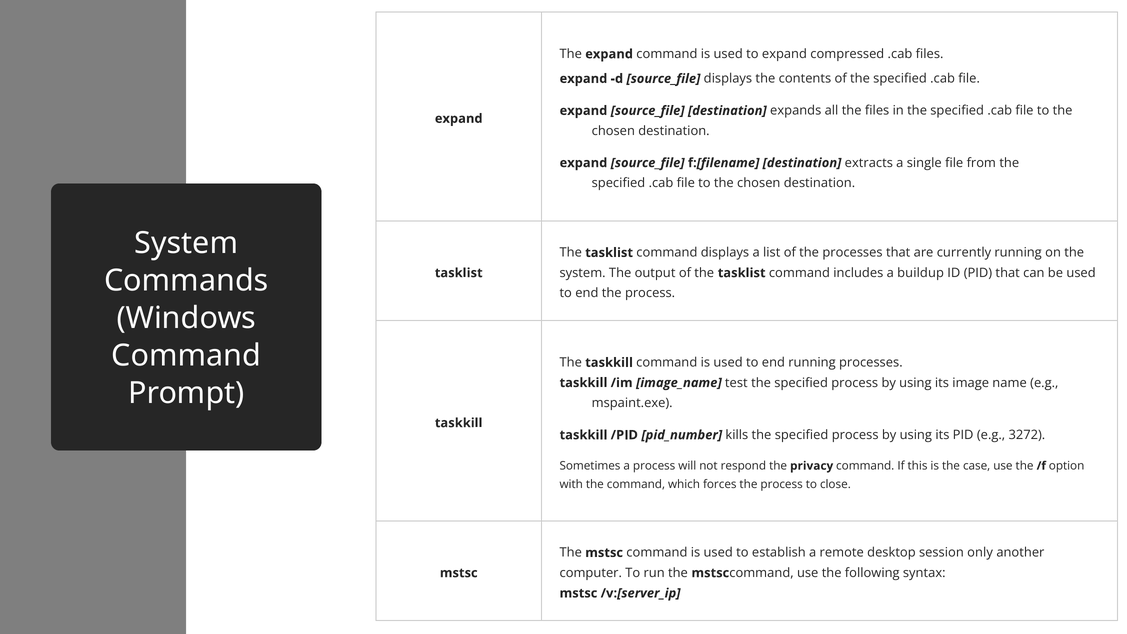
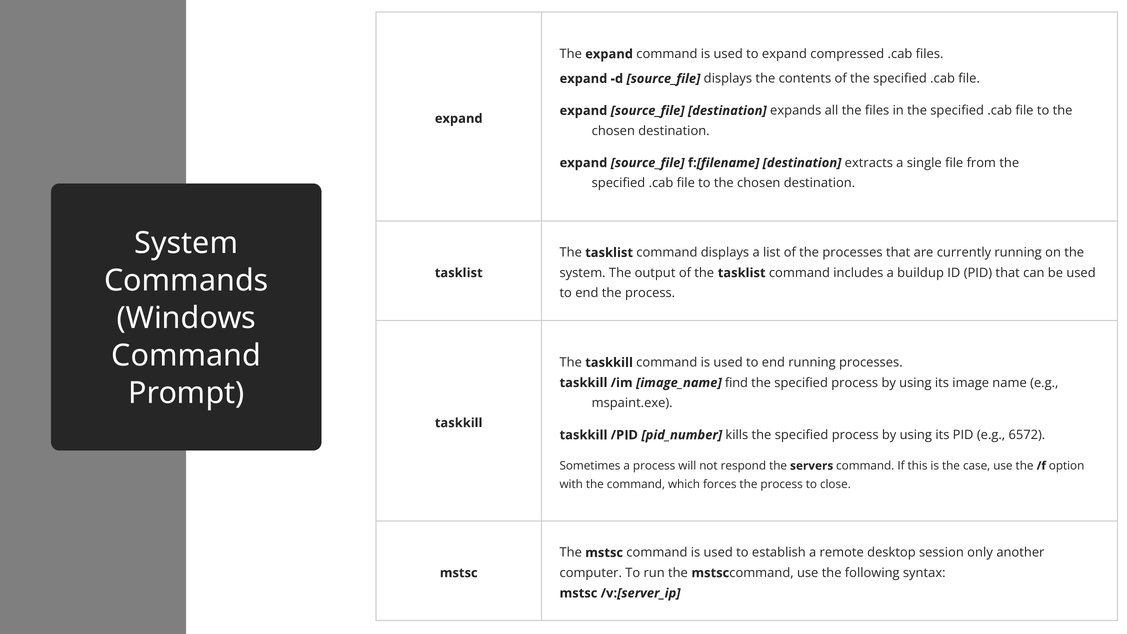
test: test -> find
3272: 3272 -> 6572
privacy: privacy -> servers
